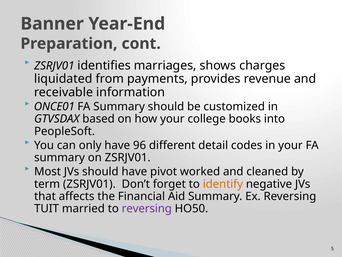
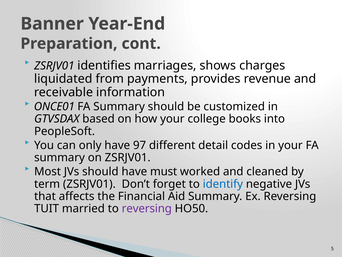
96: 96 -> 97
pivot: pivot -> must
identify colour: orange -> blue
